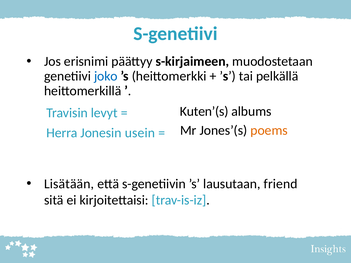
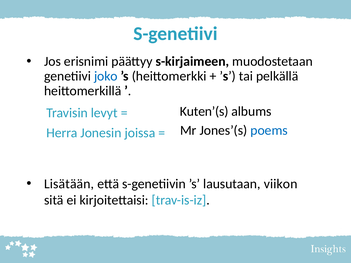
poems colour: orange -> blue
usein: usein -> joissa
friend: friend -> viikon
